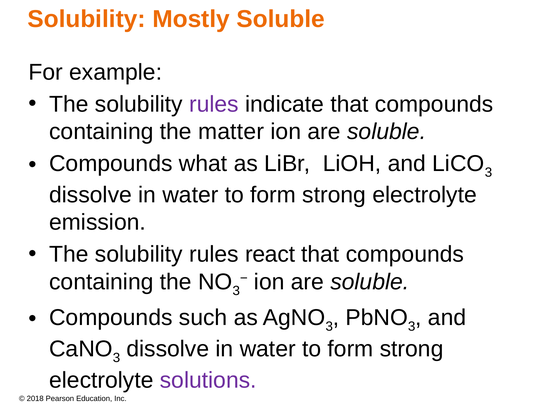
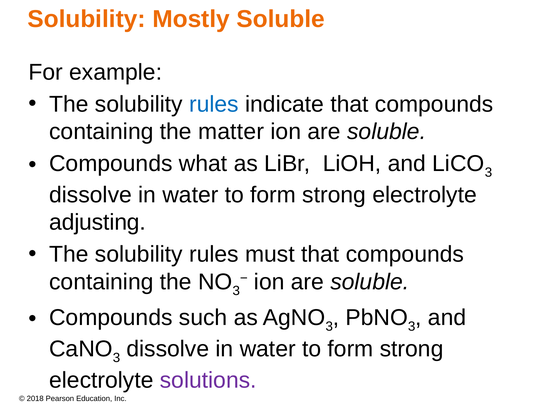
rules at (214, 104) colour: purple -> blue
emission: emission -> adjusting
react: react -> must
